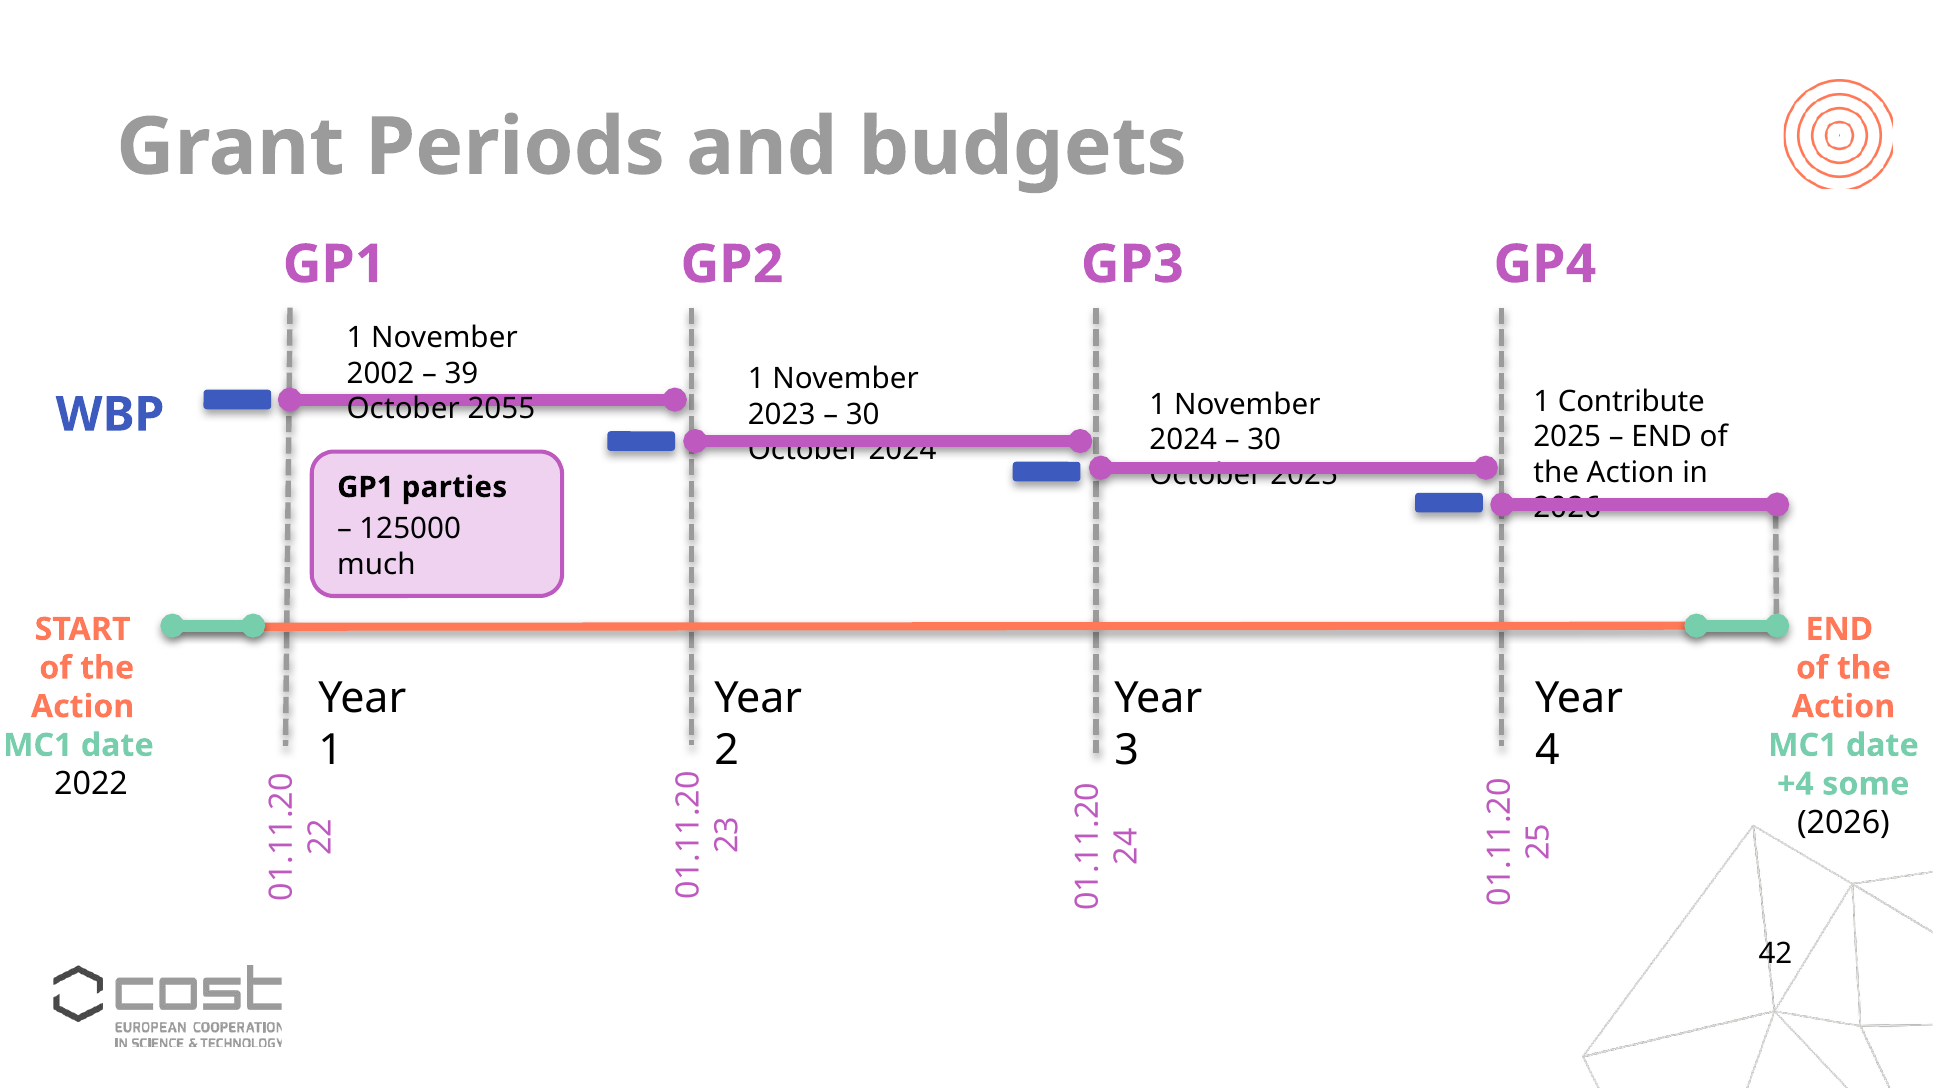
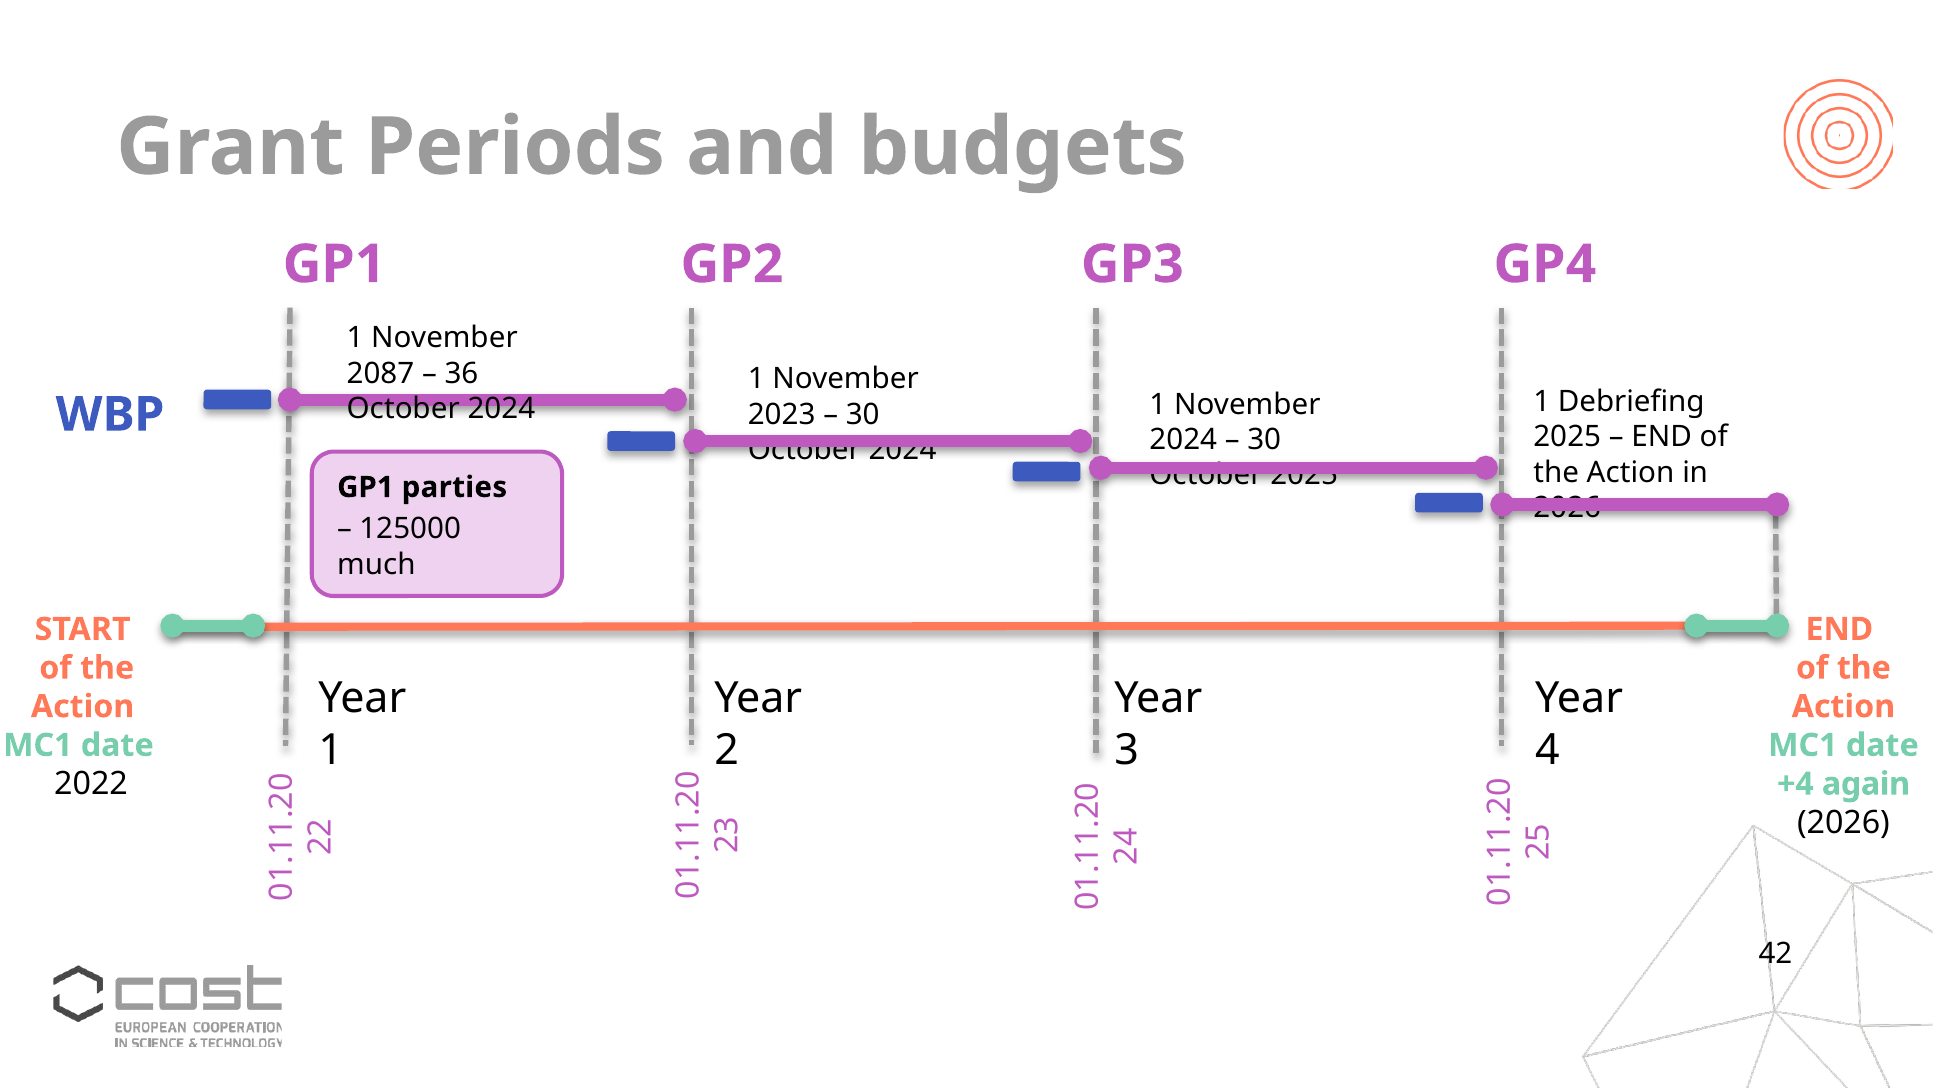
2002: 2002 -> 2087
39: 39 -> 36
Contribute: Contribute -> Debriefing
2055 at (501, 409): 2055 -> 2024
some: some -> again
